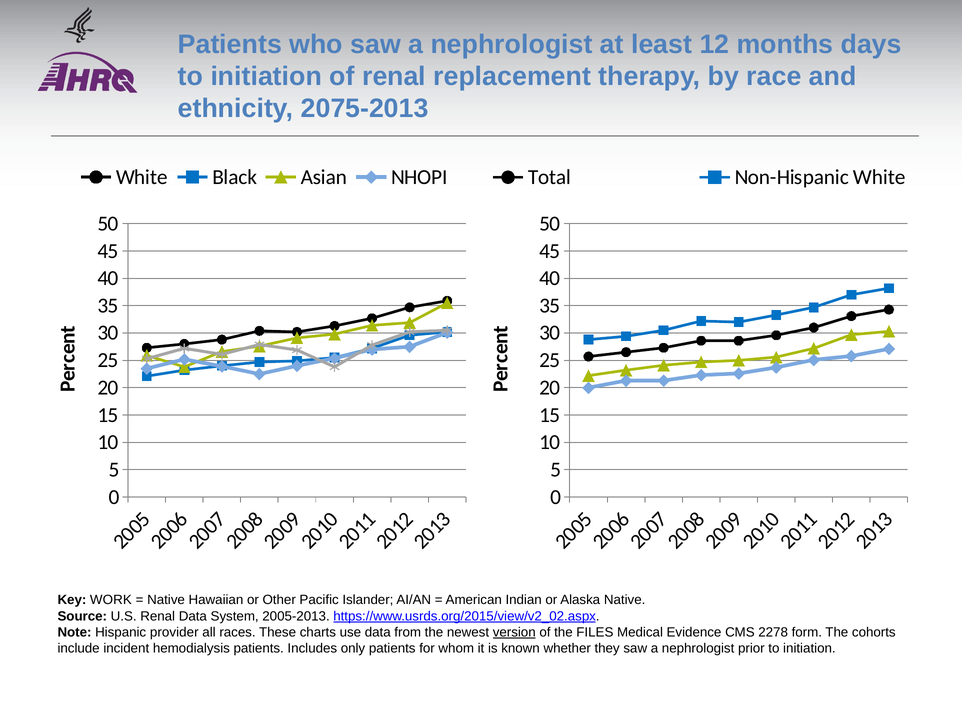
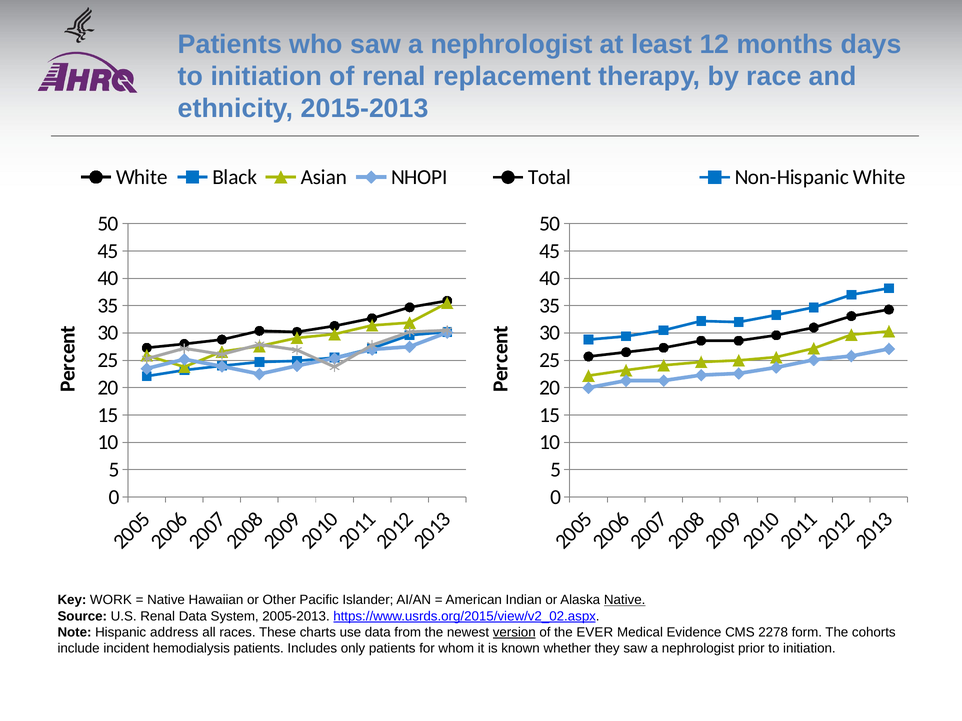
2075-2013: 2075-2013 -> 2015-2013
Native at (625, 600) underline: none -> present
provider: provider -> address
FILES: FILES -> EVER
